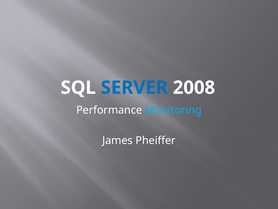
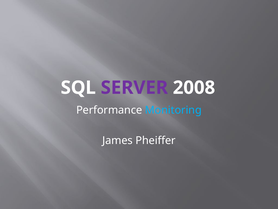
SERVER colour: blue -> purple
